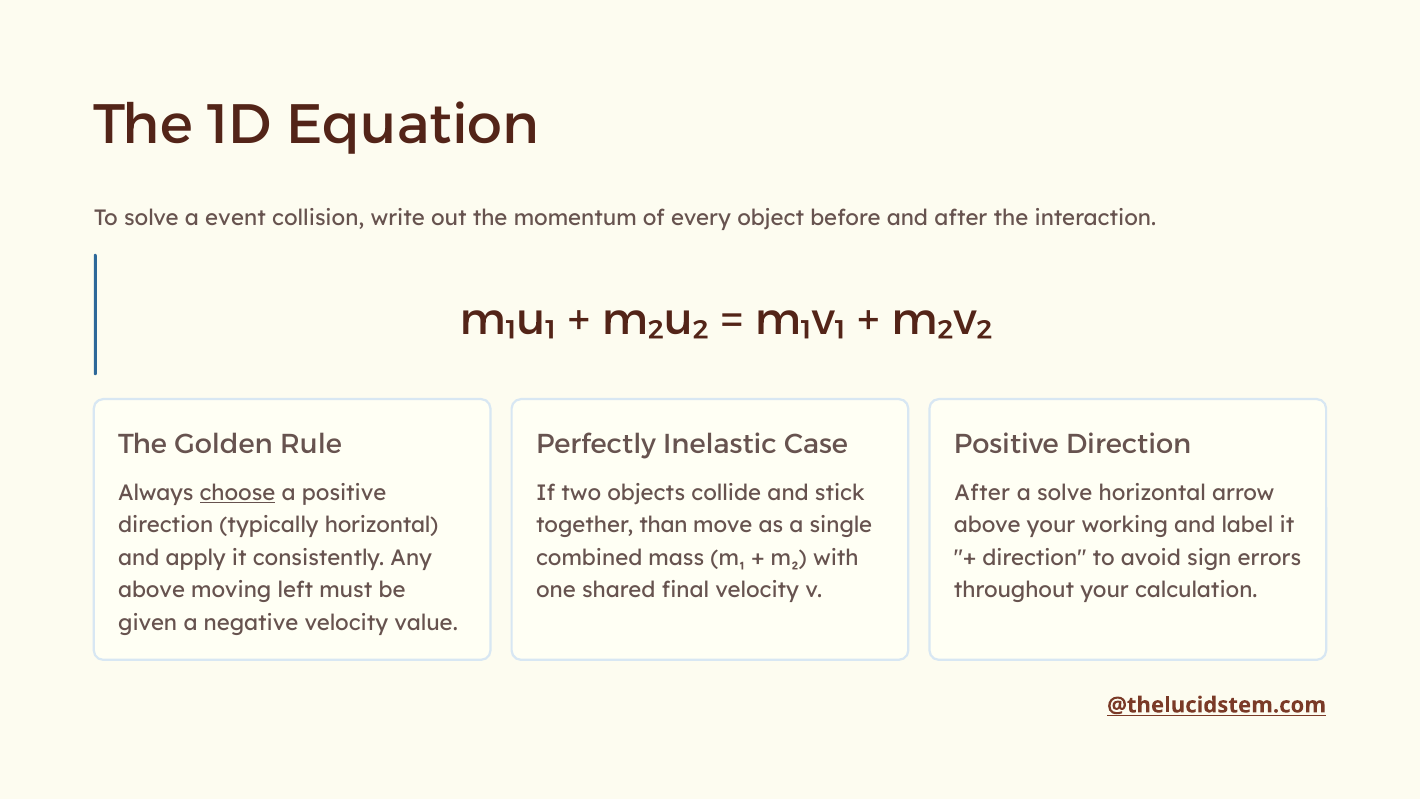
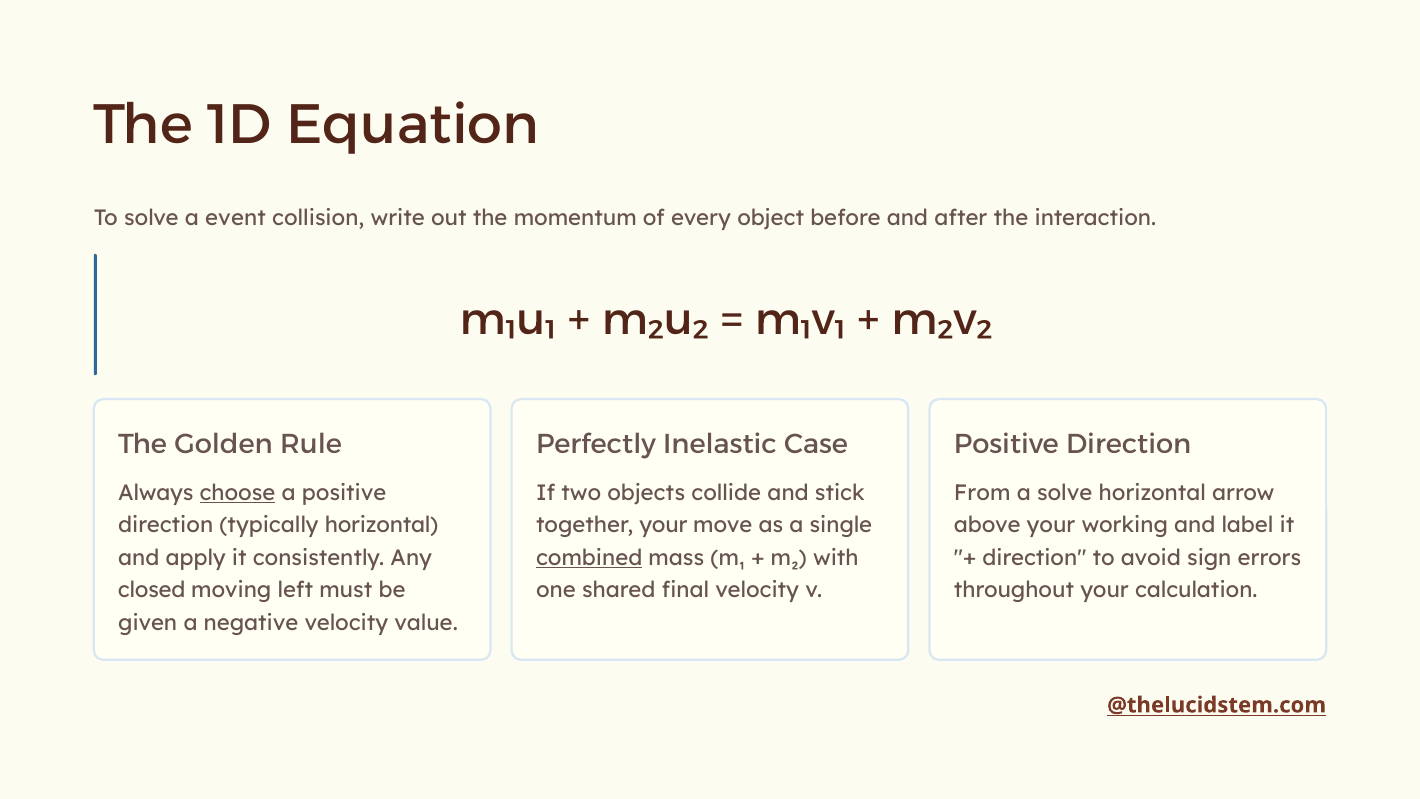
After at (982, 493): After -> From
together than: than -> your
combined underline: none -> present
above at (152, 590): above -> closed
